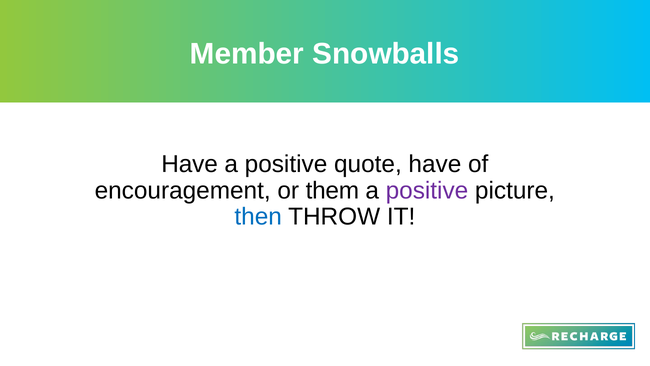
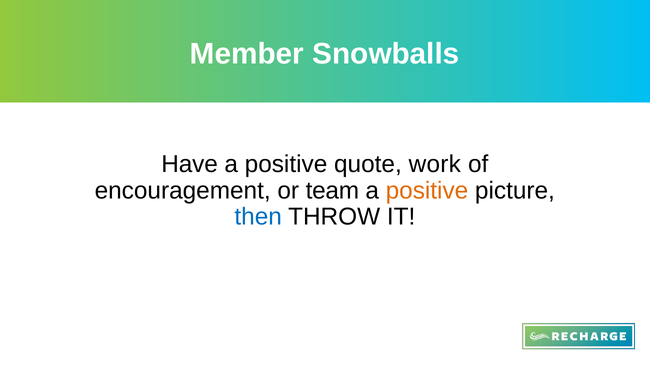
quote have: have -> work
them: them -> team
positive at (427, 190) colour: purple -> orange
